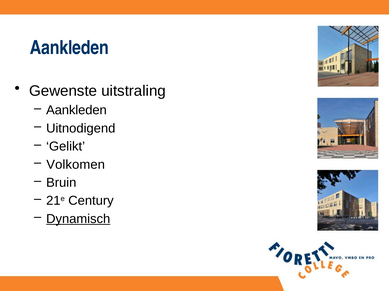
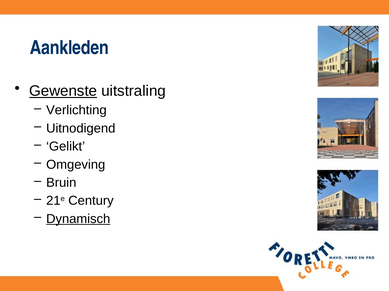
Gewenste underline: none -> present
Aankleden at (76, 110): Aankleden -> Verlichting
Volkomen: Volkomen -> Omgeving
